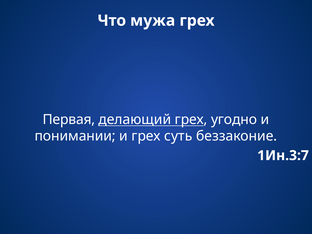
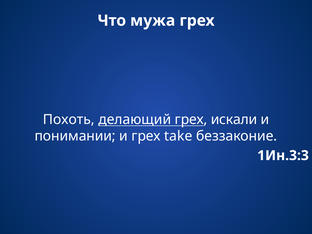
Первая: Первая -> Похоть
угодно: угодно -> искали
суть: суть -> take
1Ин.3:7: 1Ин.3:7 -> 1Ин.3:3
